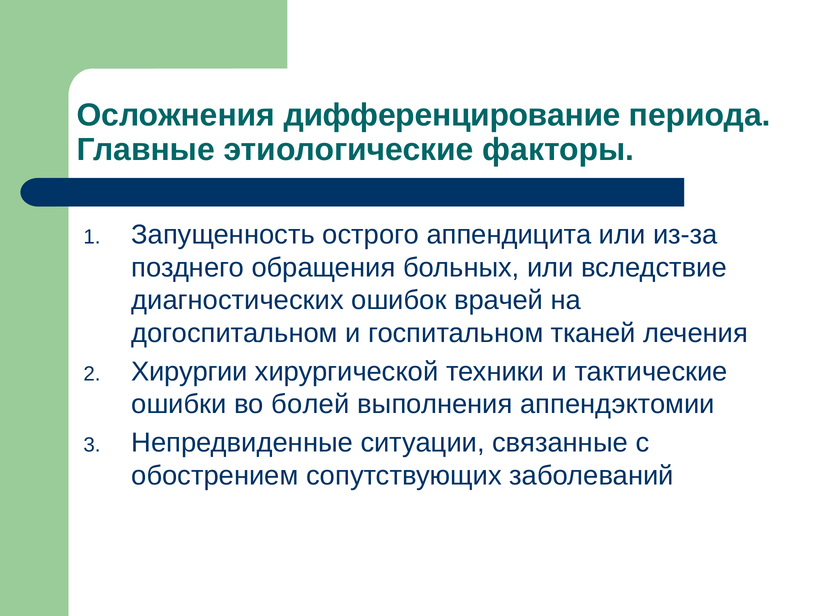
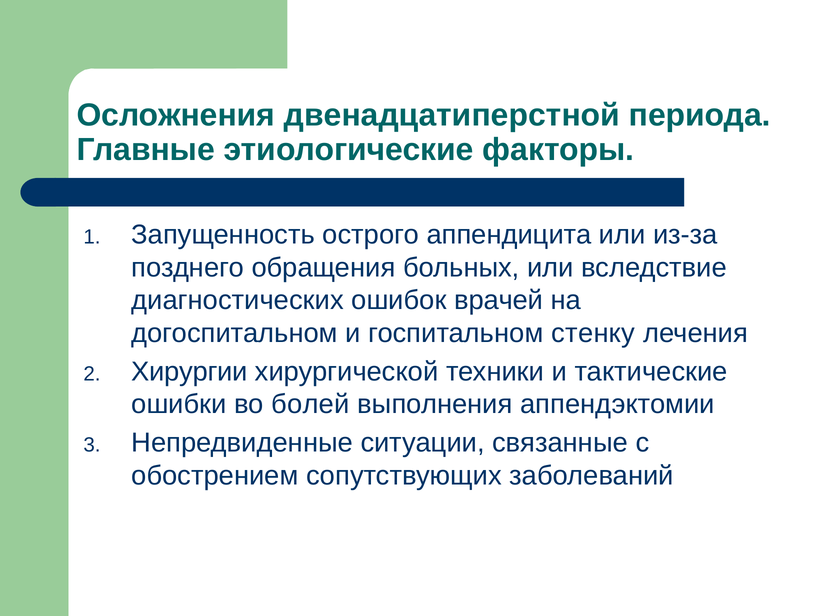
дифференцирование: дифференцирование -> двенадцатиперстной
тканей: тканей -> стенку
